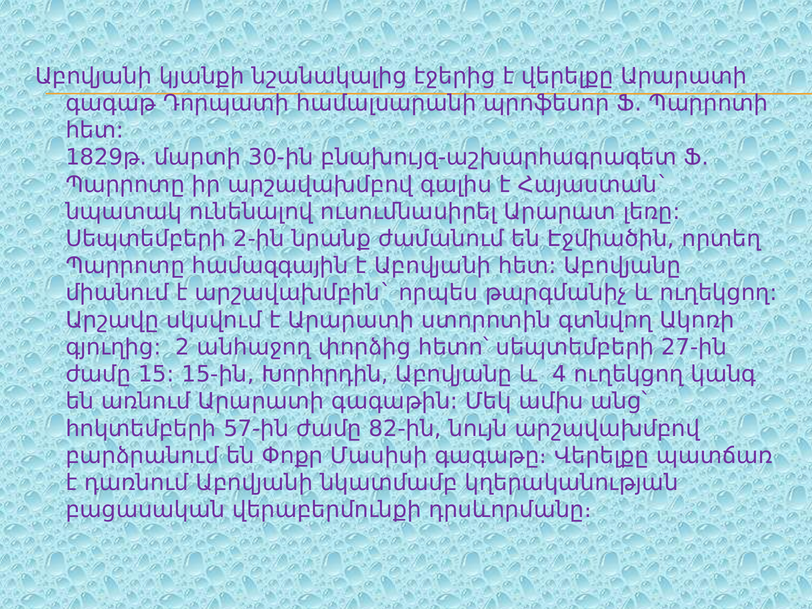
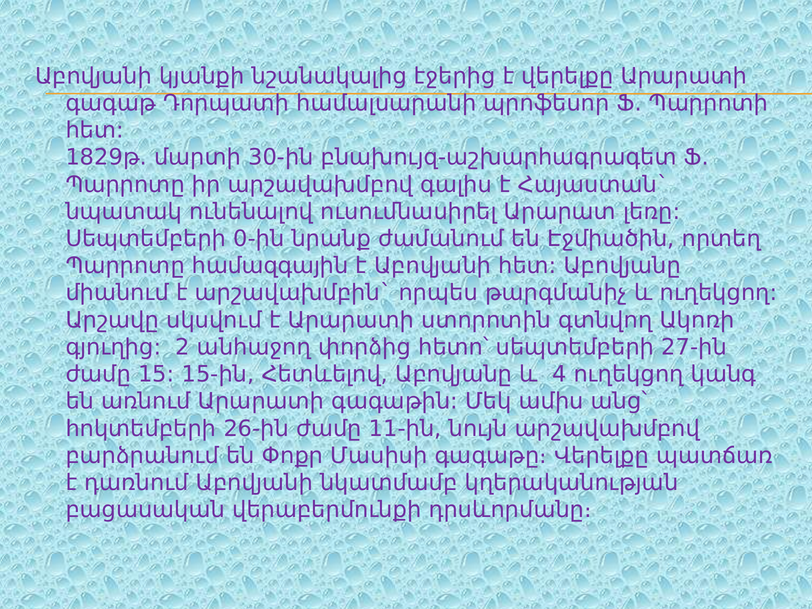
2-ին: 2-ին -> 0-ին
Խորհրդին: Խորհրդին -> Հետևելով
57-ին: 57-ին -> 26-ին
82-ին: 82-ին -> 11-ին
